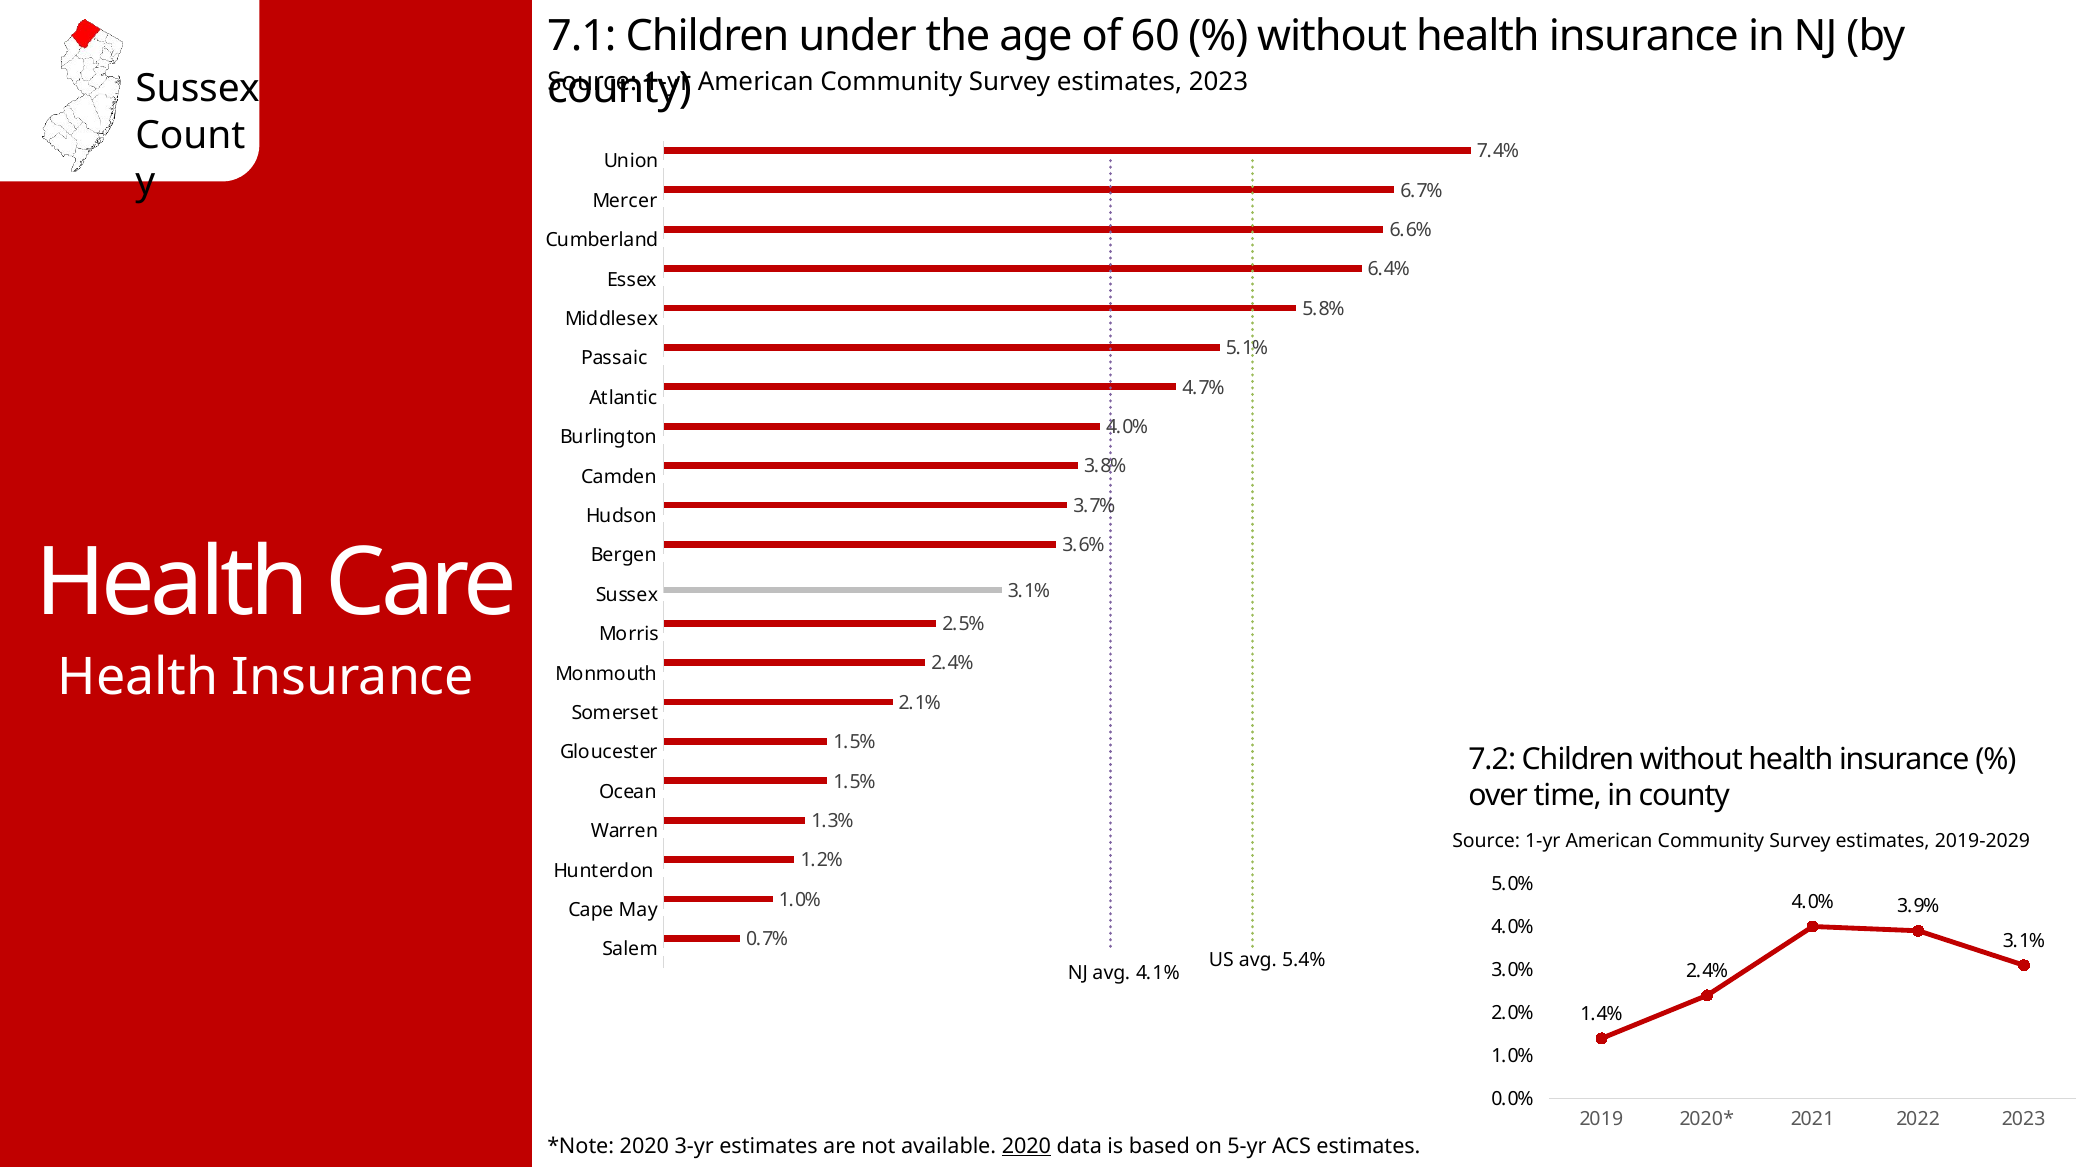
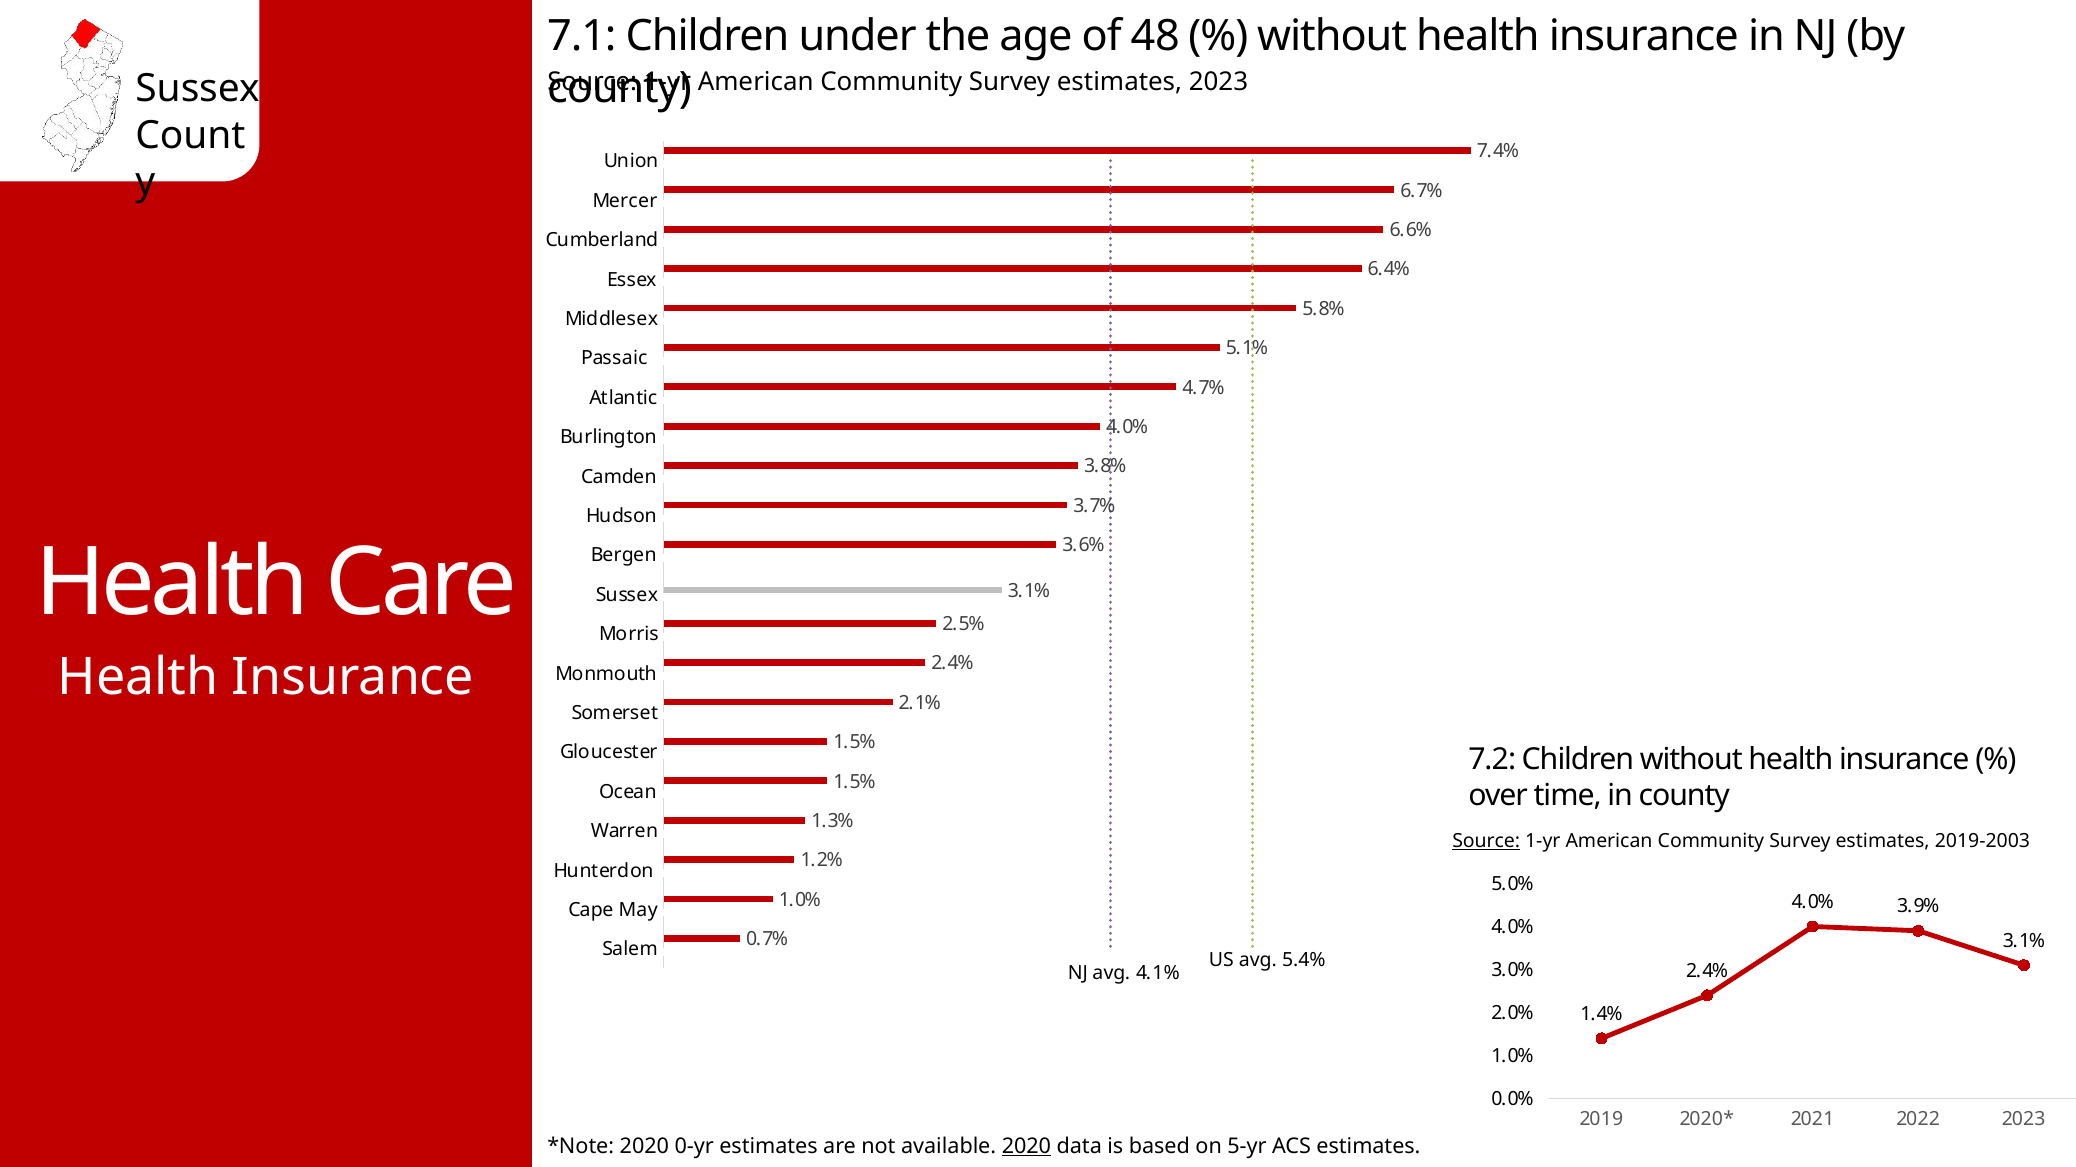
60: 60 -> 48
Source at (1486, 842) underline: none -> present
2019-2029: 2019-2029 -> 2019-2003
3-yr: 3-yr -> 0-yr
